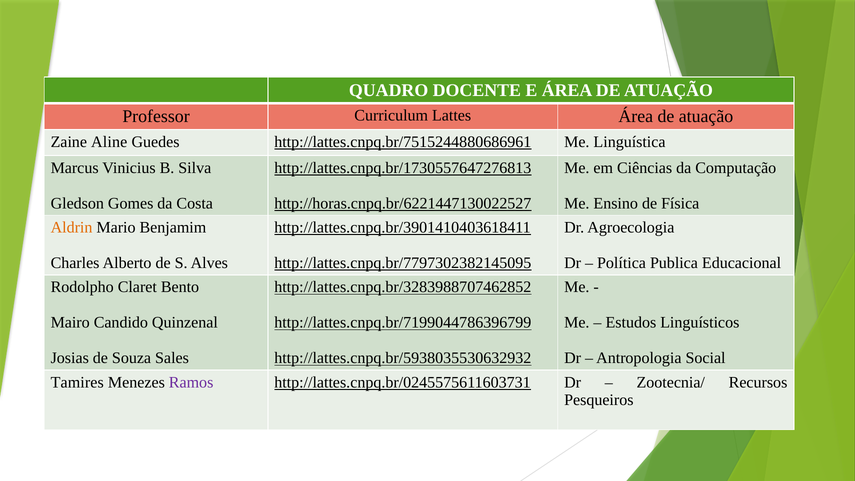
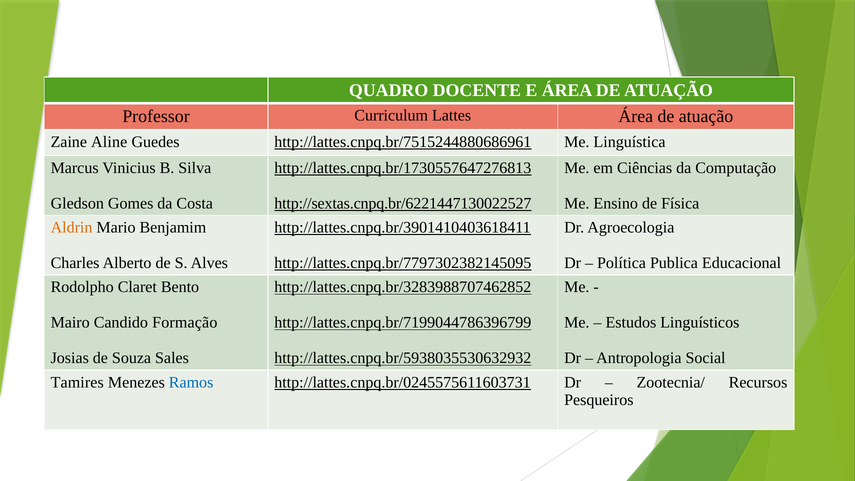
http://horas.cnpq.br/6221447130022527: http://horas.cnpq.br/6221447130022527 -> http://sextas.cnpq.br/6221447130022527
Quinzenal: Quinzenal -> Formação
Ramos colour: purple -> blue
